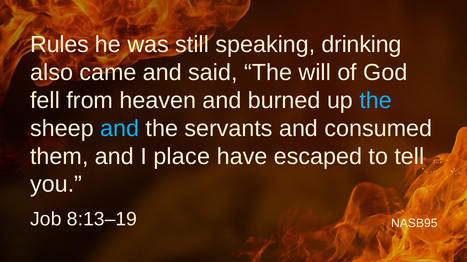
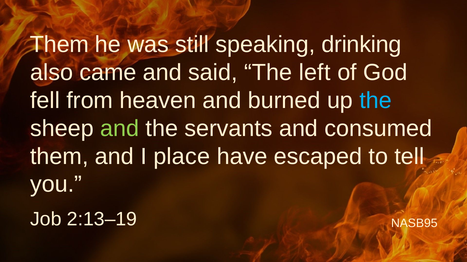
Rules at (59, 45): Rules -> Them
will: will -> left
and at (120, 129) colour: light blue -> light green
8:13–19: 8:13–19 -> 2:13–19
